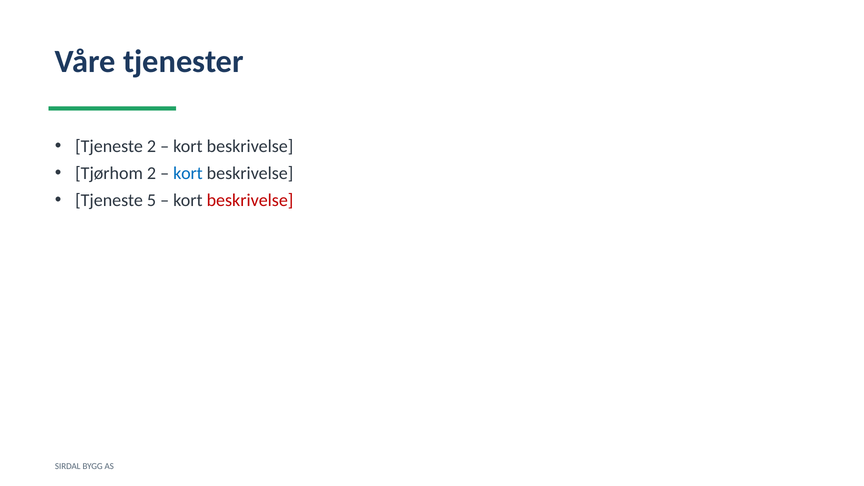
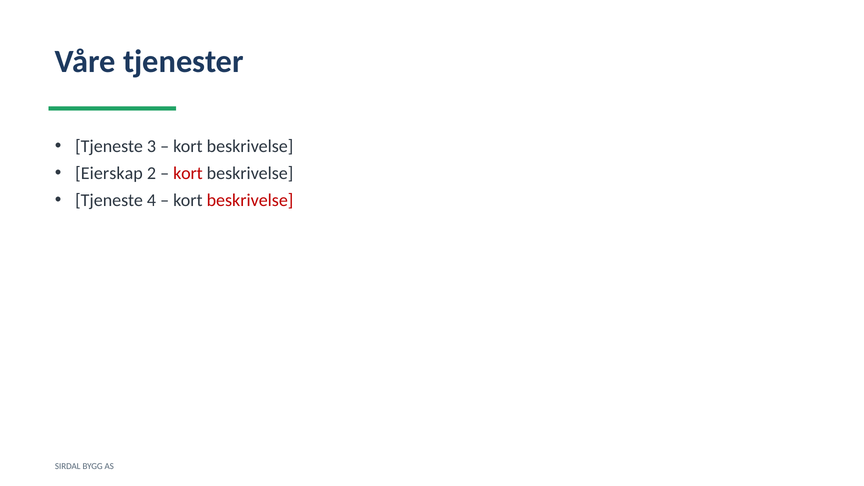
Tjeneste 2: 2 -> 3
Tjørhom: Tjørhom -> Eierskap
kort at (188, 173) colour: blue -> red
5: 5 -> 4
